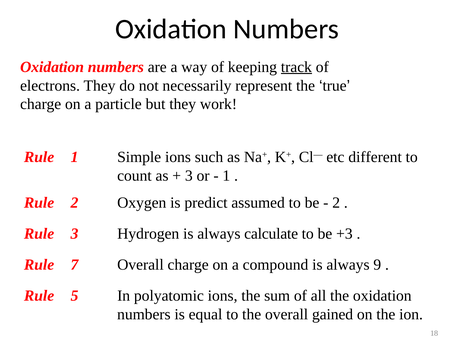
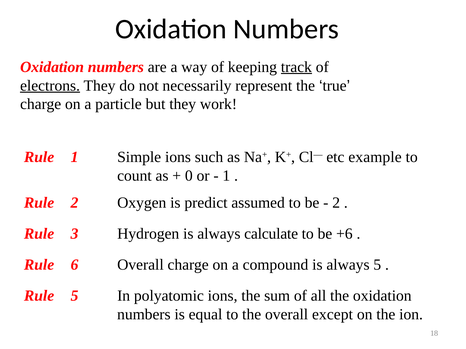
electrons underline: none -> present
different: different -> example
3 at (189, 176): 3 -> 0
+3: +3 -> +6
7: 7 -> 6
always 9: 9 -> 5
gained: gained -> except
